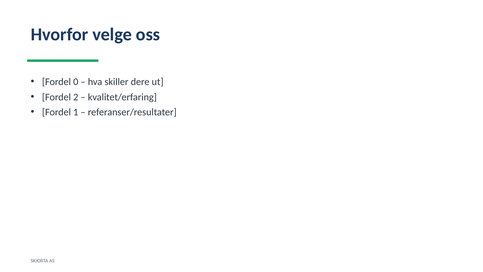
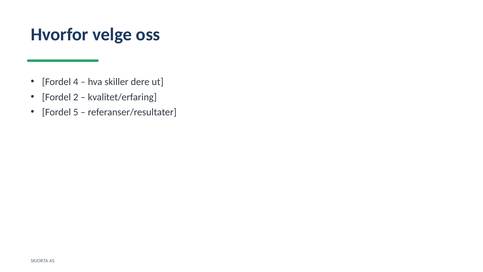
0: 0 -> 4
1: 1 -> 5
